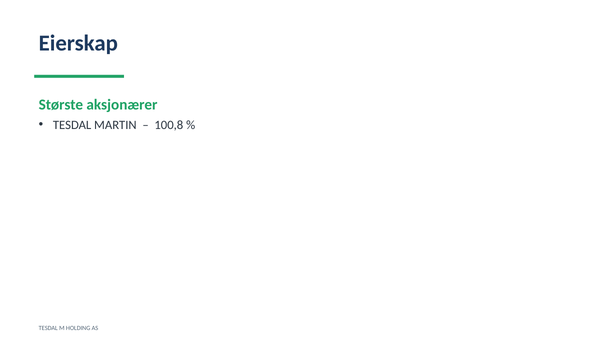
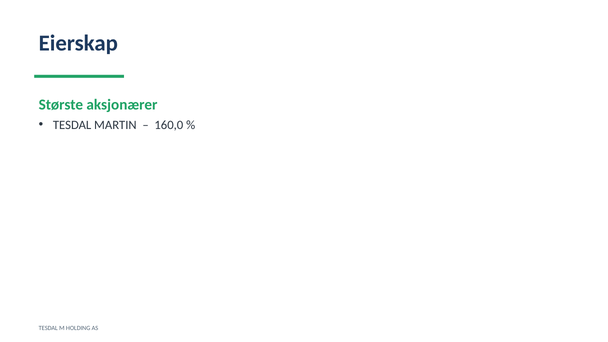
100,8: 100,8 -> 160,0
